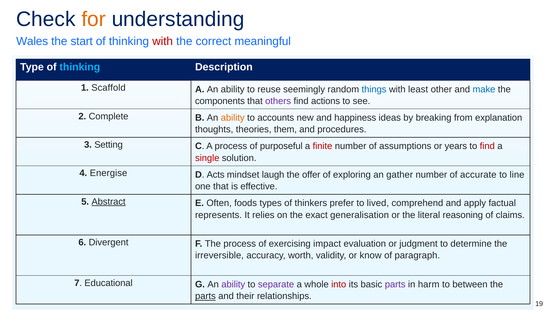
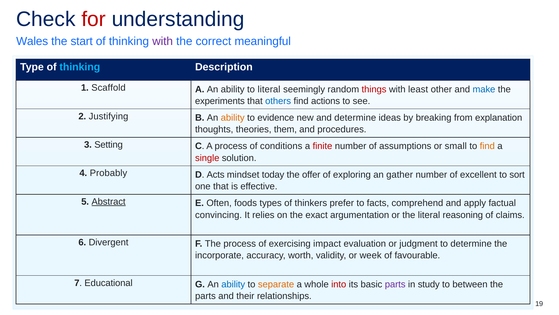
for colour: orange -> red
with at (163, 41) colour: red -> purple
to reuse: reuse -> literal
things colour: blue -> red
components: components -> experiments
others colour: purple -> blue
Complete: Complete -> Justifying
accounts: accounts -> evidence
and happiness: happiness -> determine
purposeful: purposeful -> conditions
years: years -> small
find at (487, 146) colour: red -> orange
Energise: Energise -> Probably
laugh: laugh -> today
accurate: accurate -> excellent
line: line -> sort
lived: lived -> facts
represents: represents -> convincing
generalisation: generalisation -> argumentation
irreversible: irreversible -> incorporate
know: know -> week
paragraph: paragraph -> favourable
ability at (233, 284) colour: purple -> blue
separate colour: purple -> orange
harm: harm -> study
parts at (205, 296) underline: present -> none
